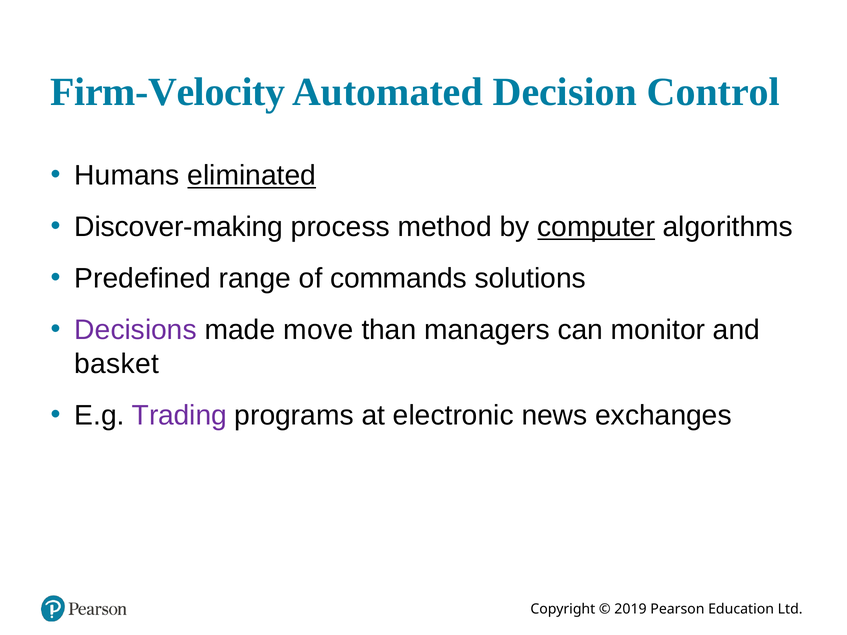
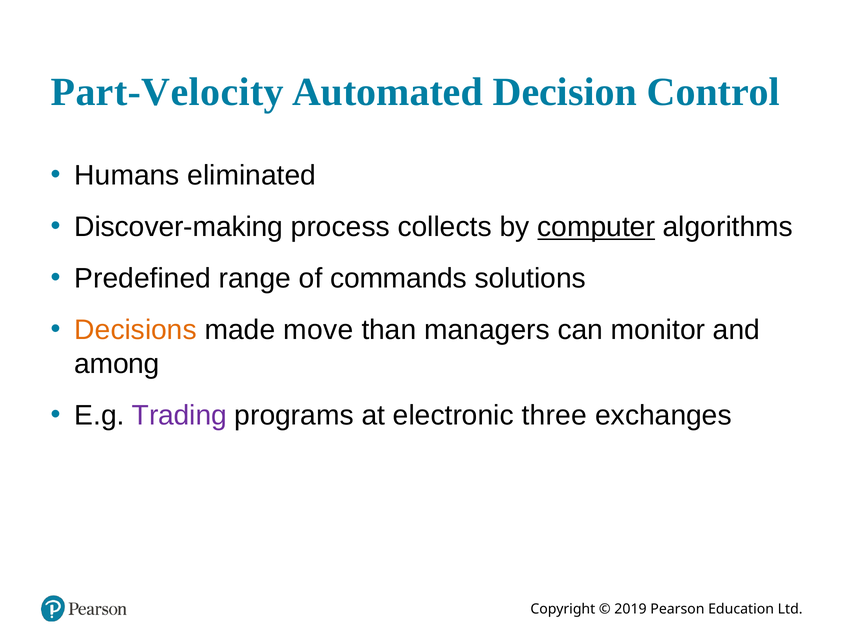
Firm-Velocity: Firm-Velocity -> Part-Velocity
eliminated underline: present -> none
method: method -> collects
Decisions colour: purple -> orange
basket: basket -> among
news: news -> three
